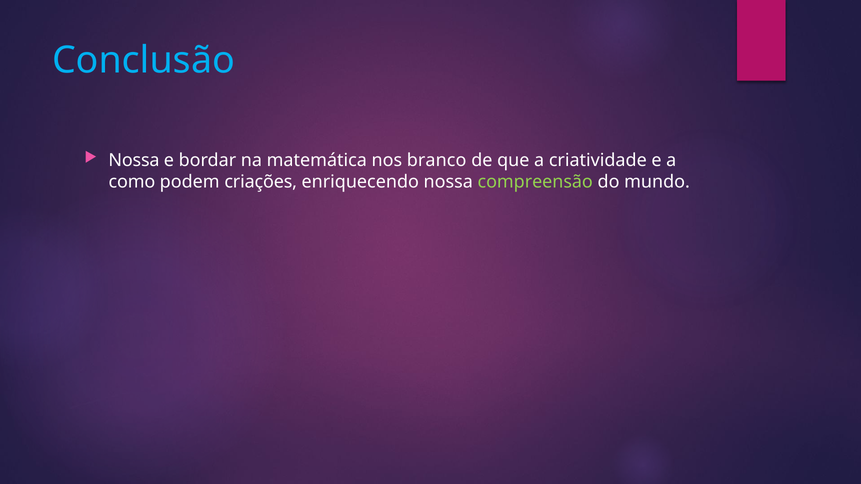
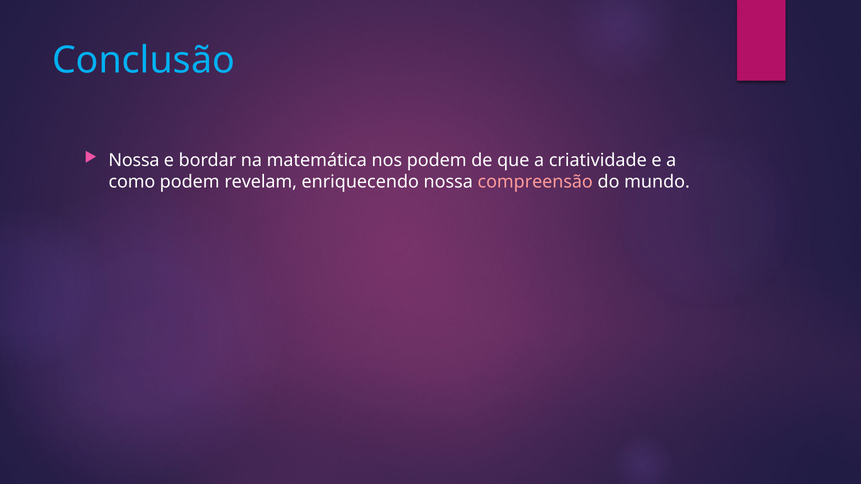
nos branco: branco -> podem
criações: criações -> revelam
compreensão colour: light green -> pink
